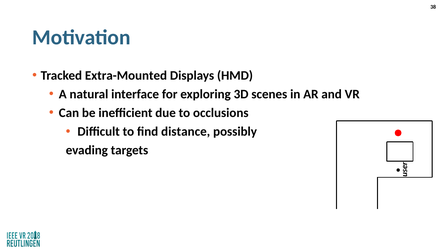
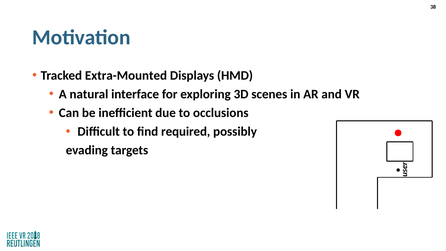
distance: distance -> required
